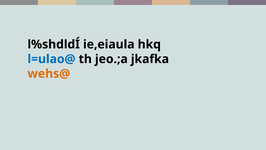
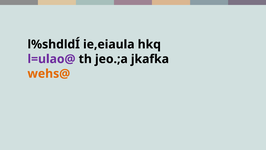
l=ulao@ colour: blue -> purple
